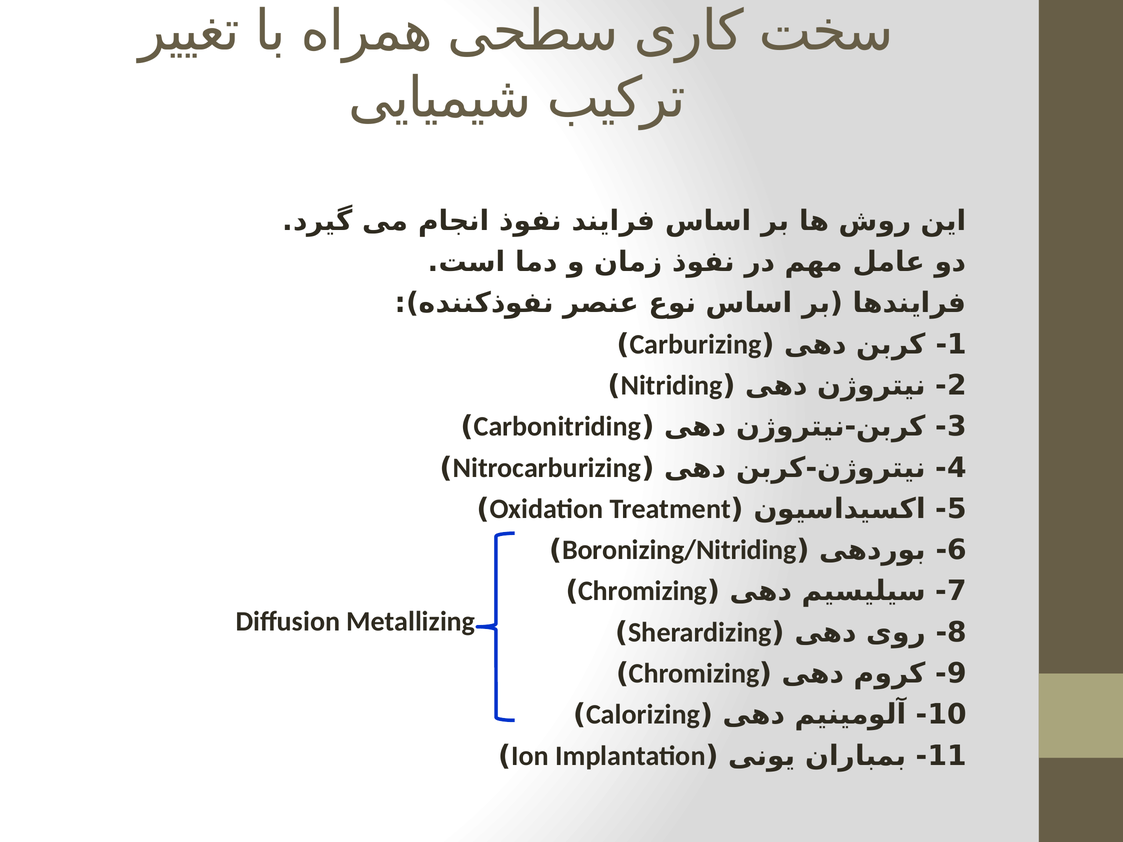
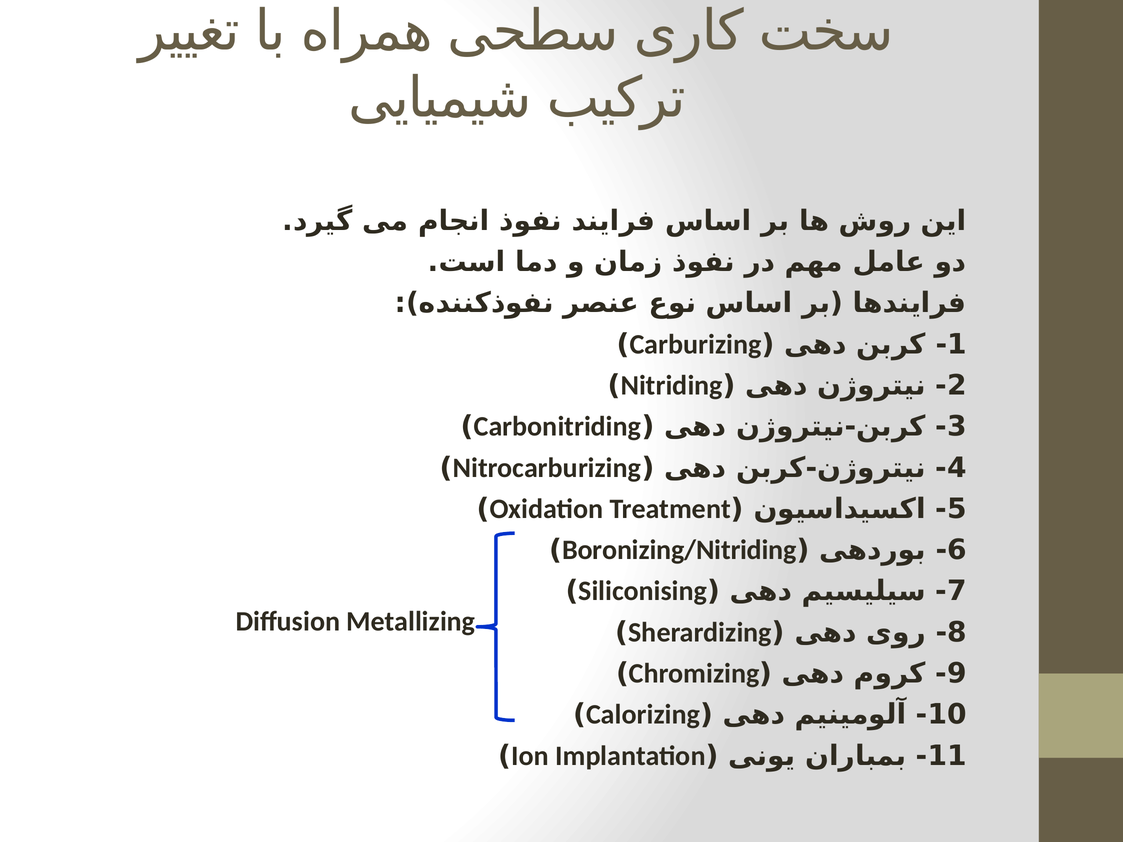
Chromizing at (643, 591): Chromizing -> Siliconising
